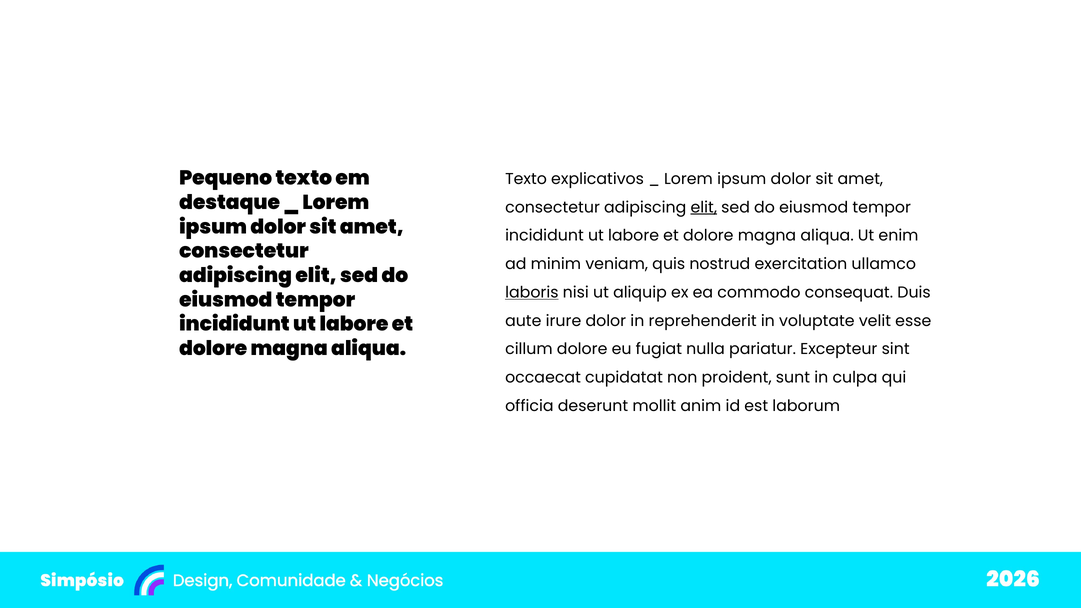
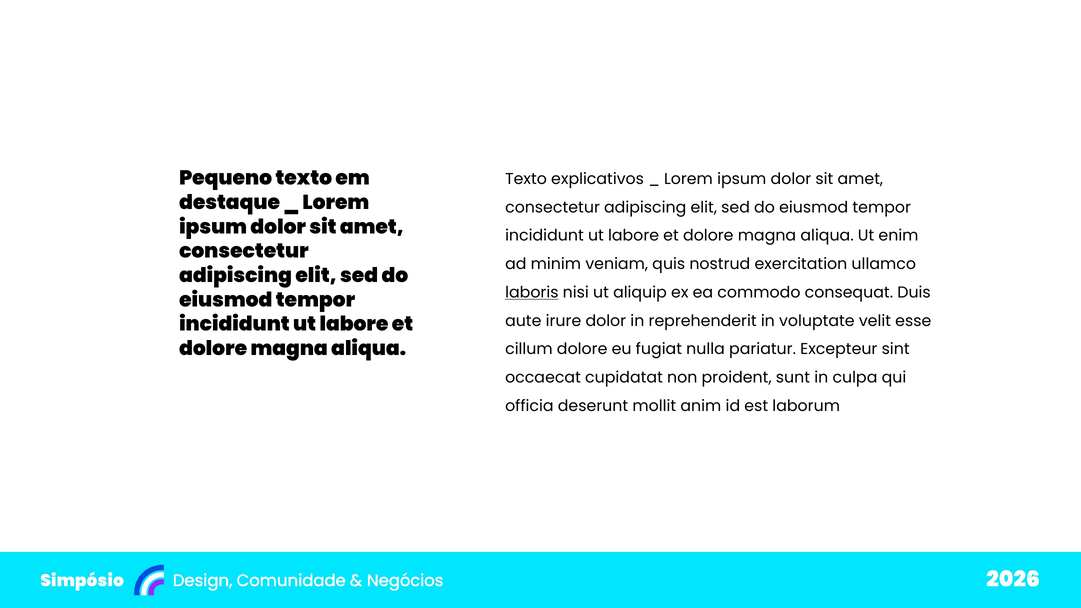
elit at (704, 207) underline: present -> none
